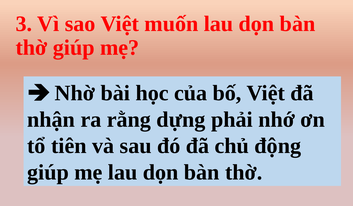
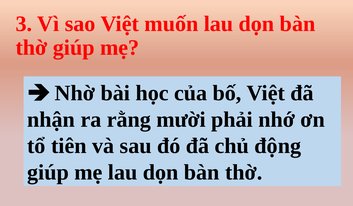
dựng: dựng -> mười
